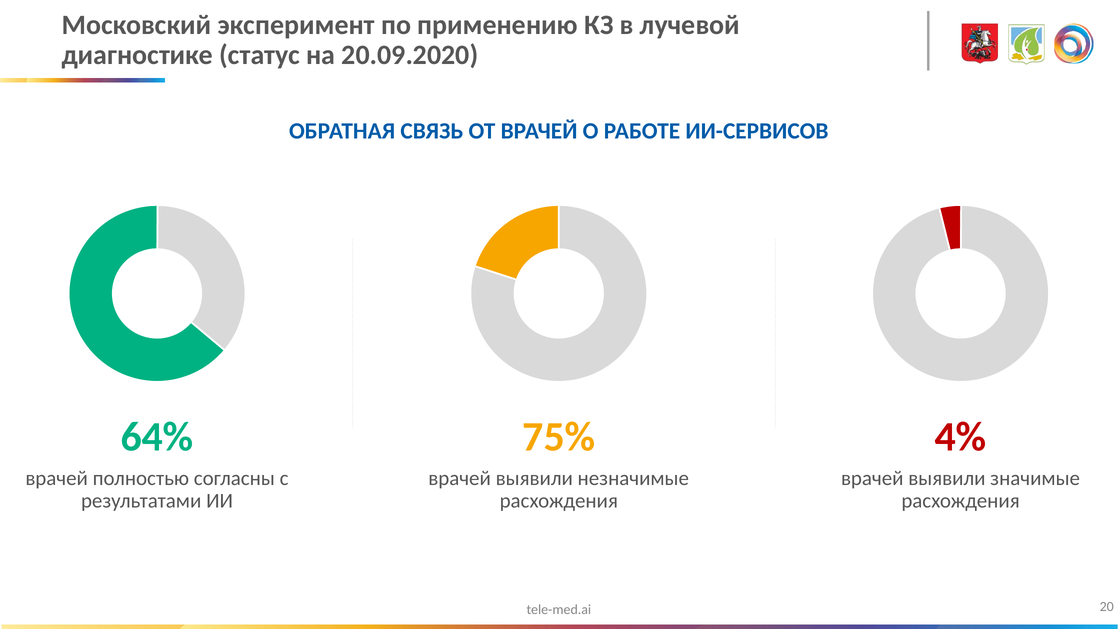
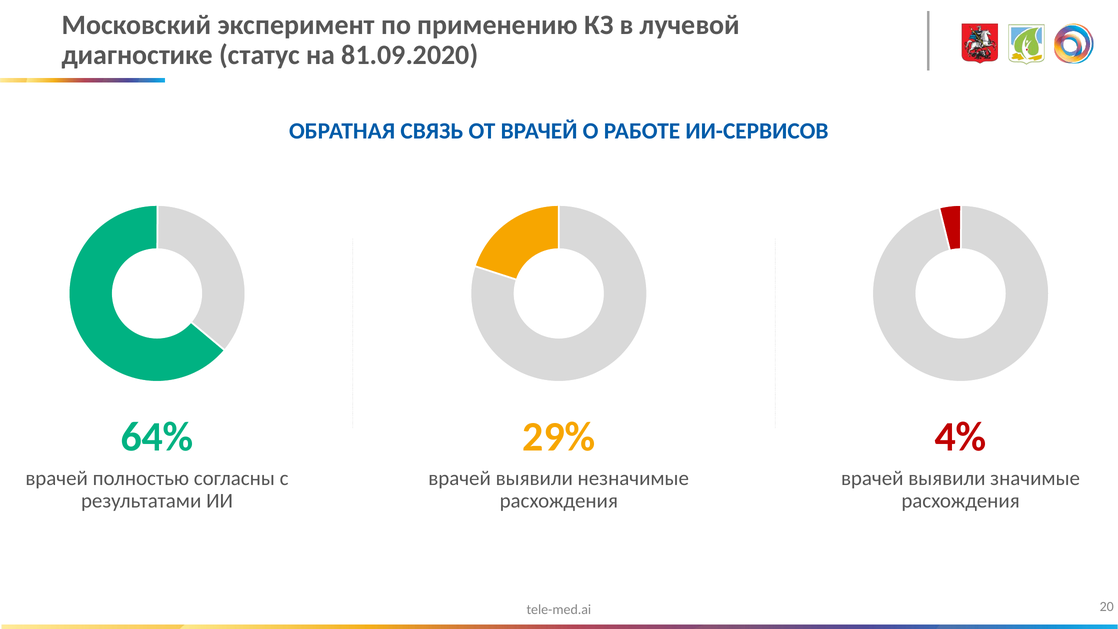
20.09.2020: 20.09.2020 -> 81.09.2020
75%: 75% -> 29%
